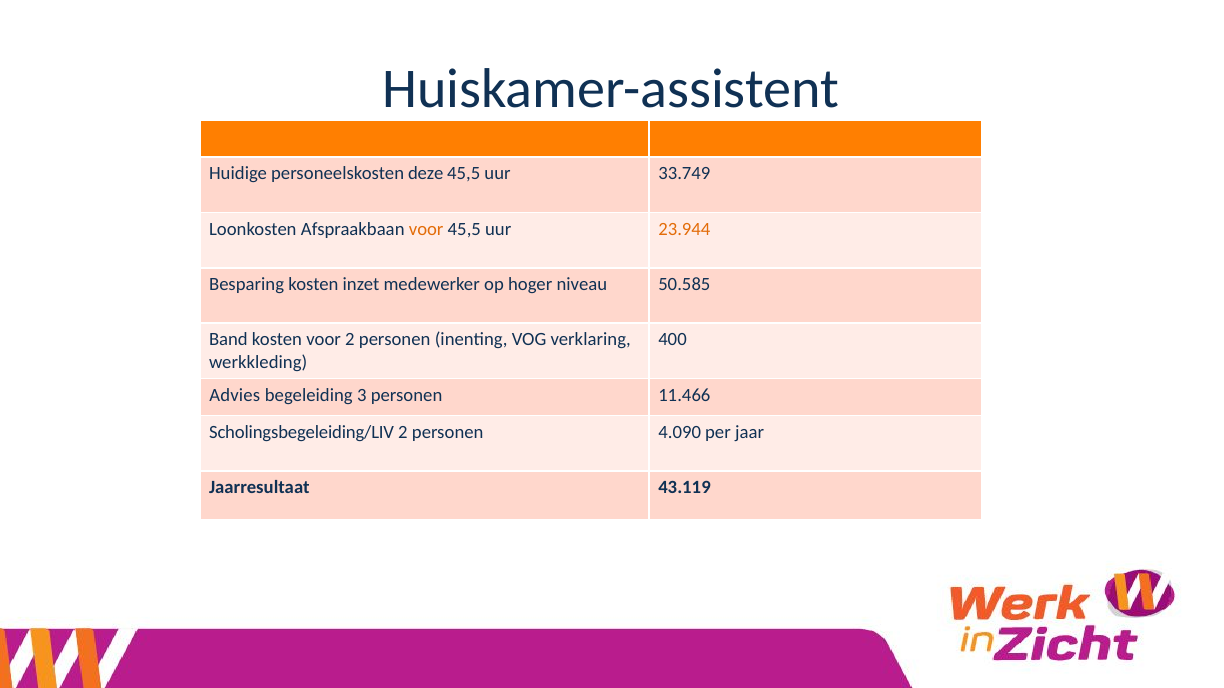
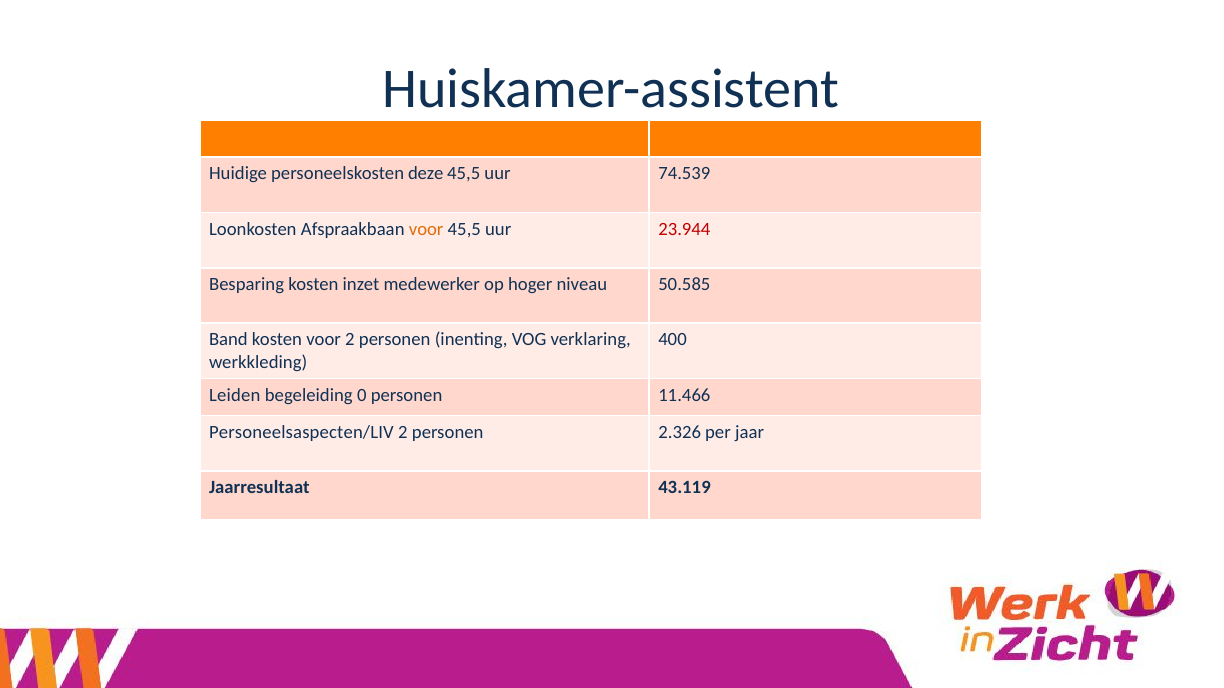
33.749: 33.749 -> 74.539
23.944 colour: orange -> red
Advies: Advies -> Leiden
3: 3 -> 0
Scholingsbegeleiding/LIV: Scholingsbegeleiding/LIV -> Personeelsaspecten/LIV
4.090: 4.090 -> 2.326
